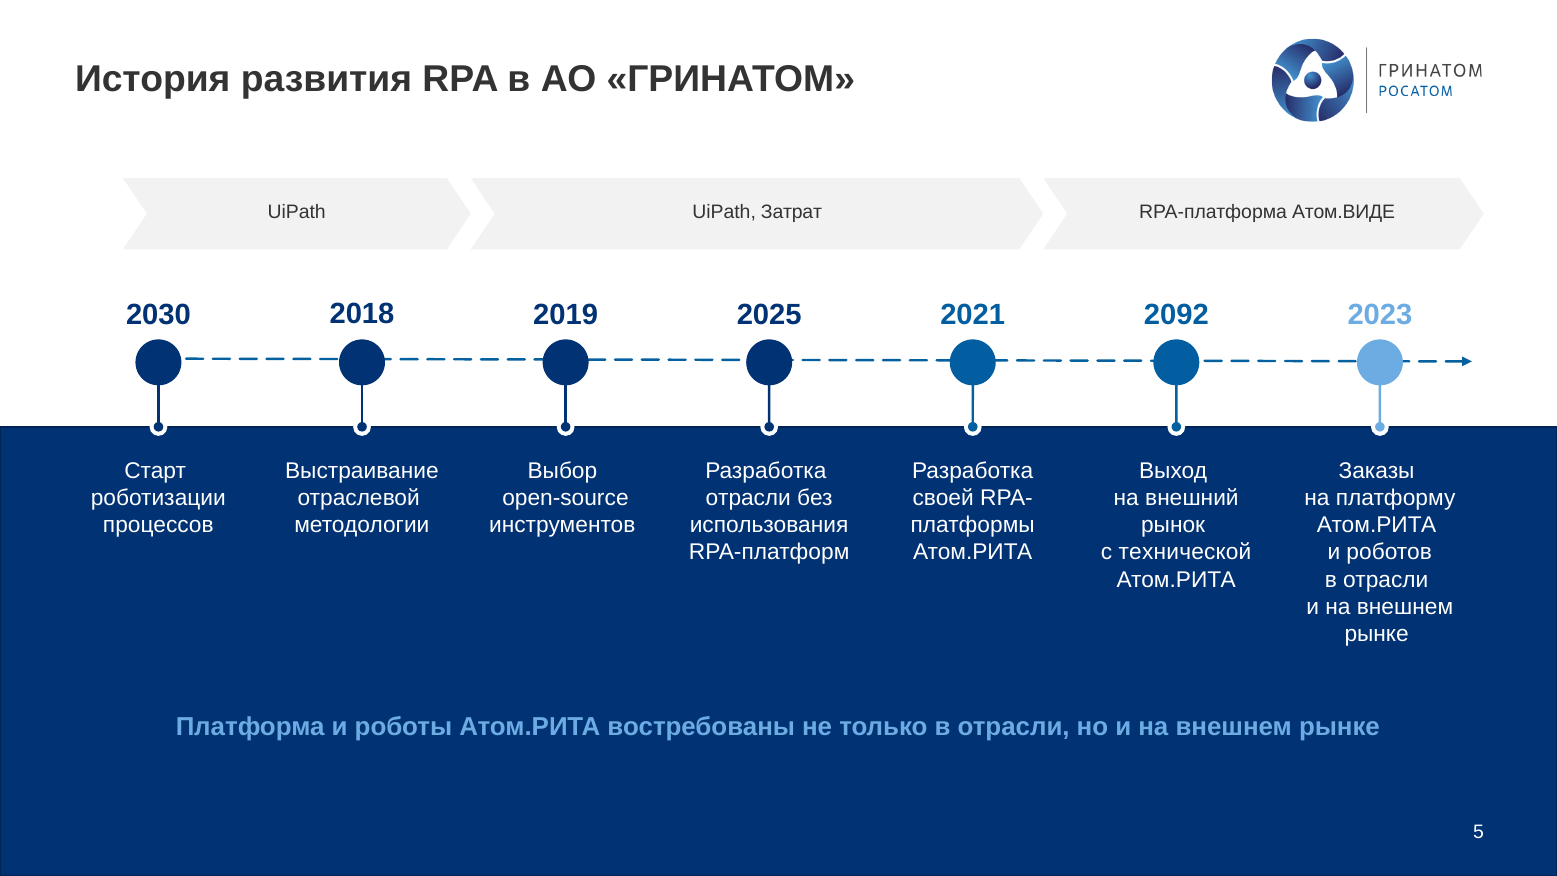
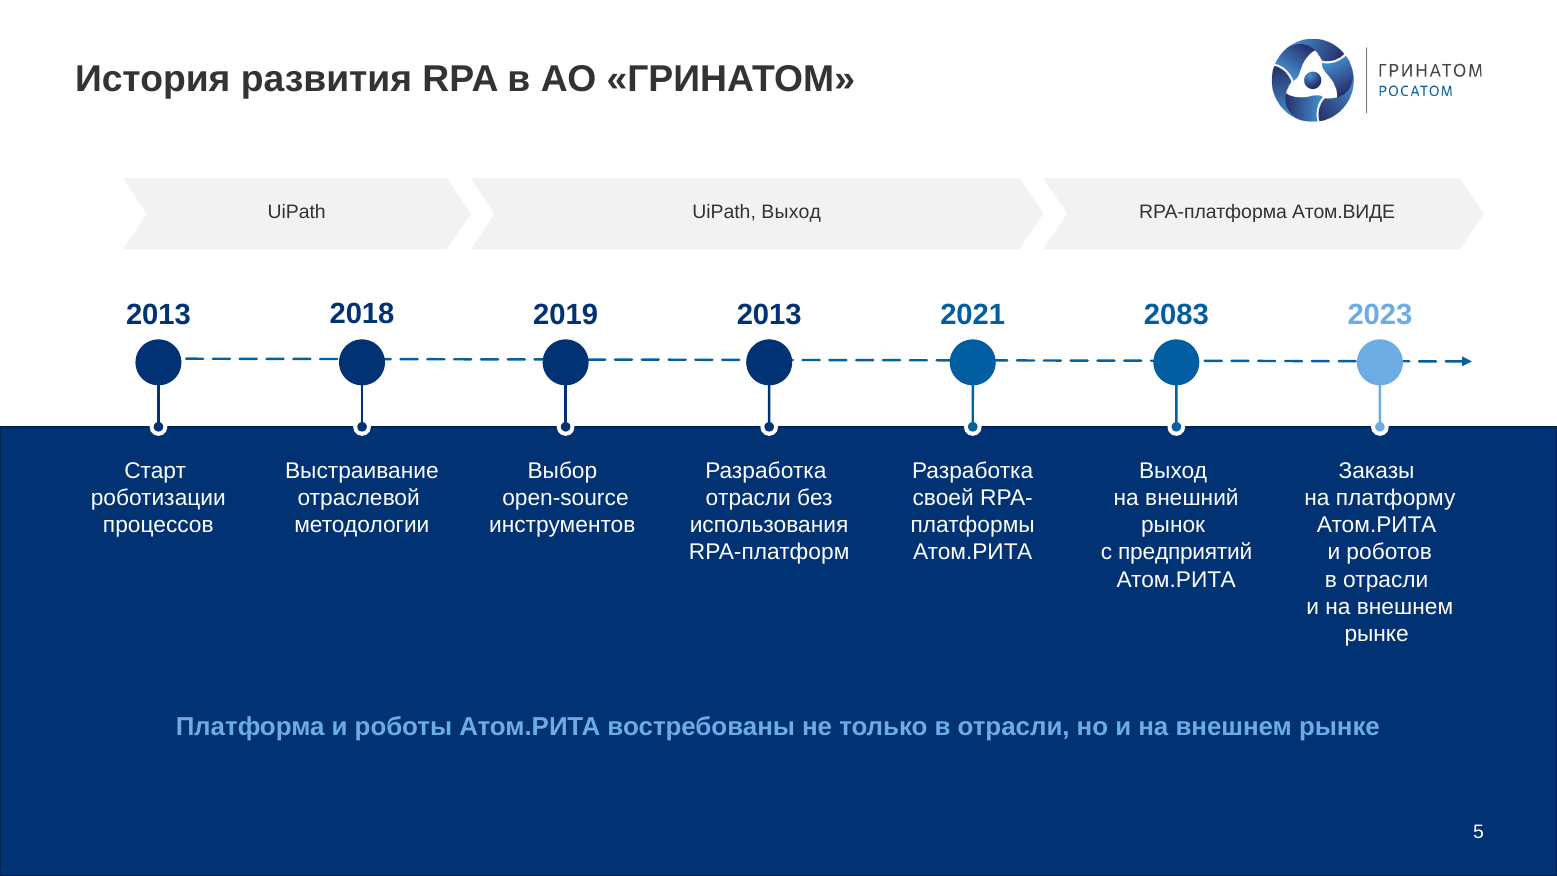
UiPath Затрат: Затрат -> Выход
2030 at (158, 314): 2030 -> 2013
2019 2025: 2025 -> 2013
2092: 2092 -> 2083
технической: технической -> предприятий
